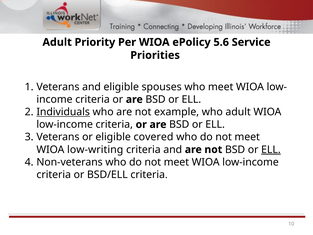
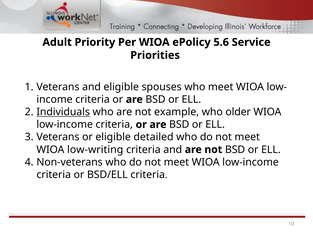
who adult: adult -> older
covered: covered -> detailed
ELL at (271, 149) underline: present -> none
